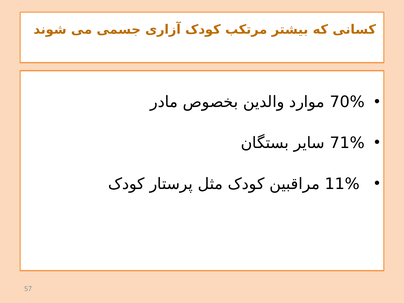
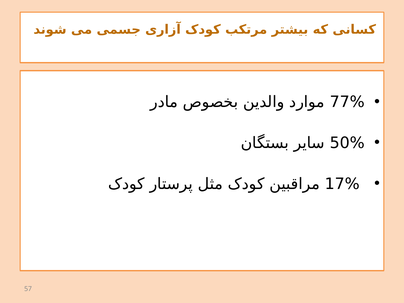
70%: 70% -> 77%
71%: 71% -> 50%
11%: 11% -> 17%
